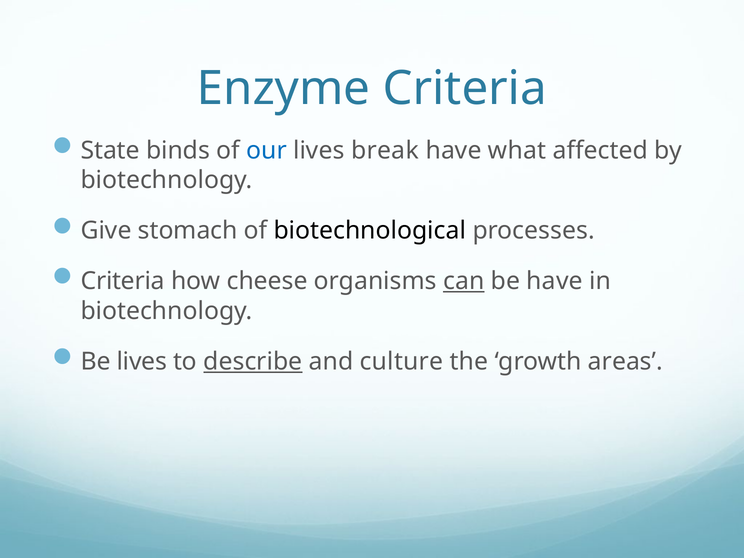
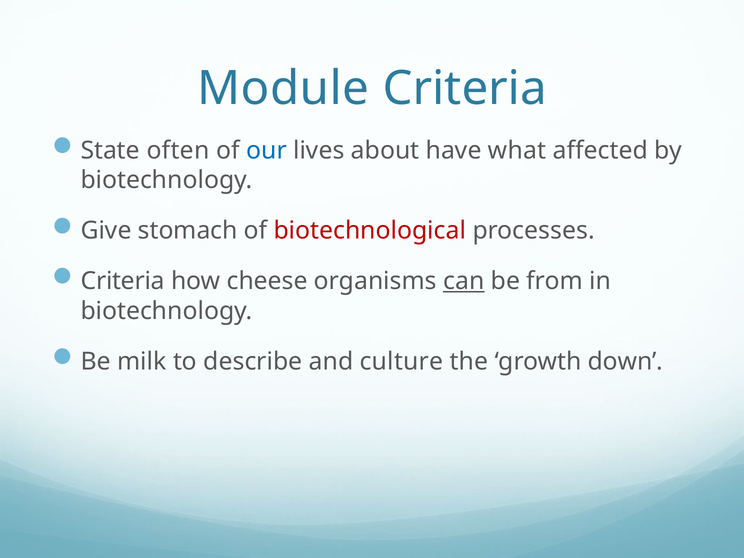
Enzyme: Enzyme -> Module
binds: binds -> often
break: break -> about
biotechnological colour: black -> red
be have: have -> from
Be lives: lives -> milk
describe underline: present -> none
areas: areas -> down
